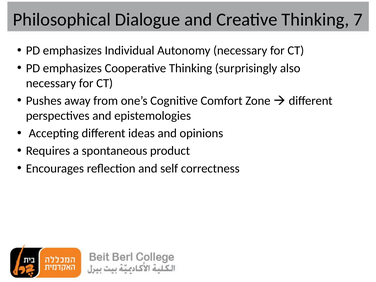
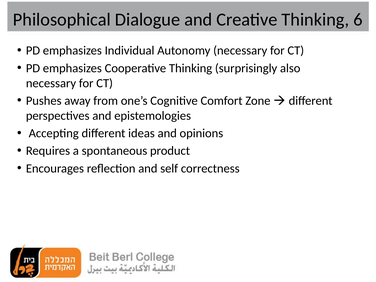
7: 7 -> 6
